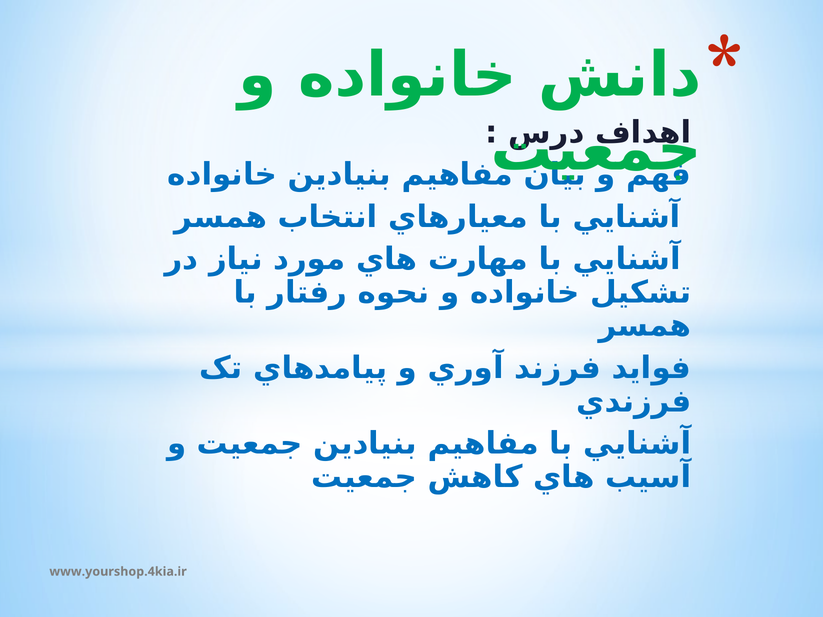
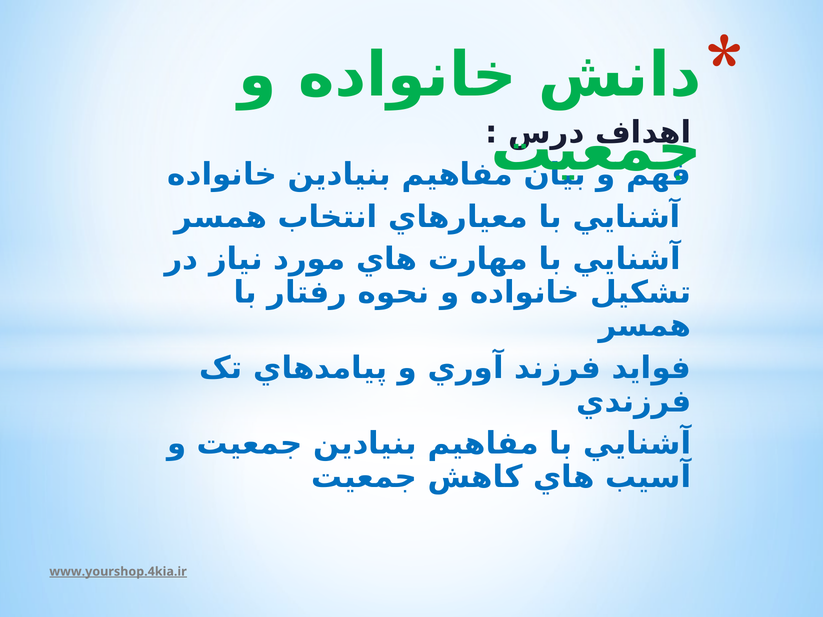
www.yourshop.4kia.ir underline: none -> present
